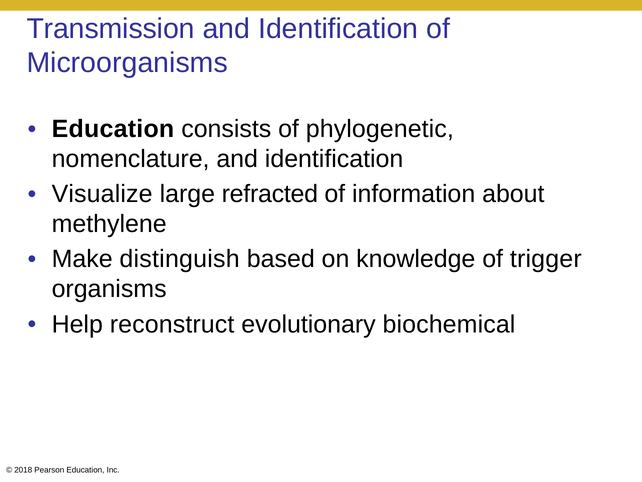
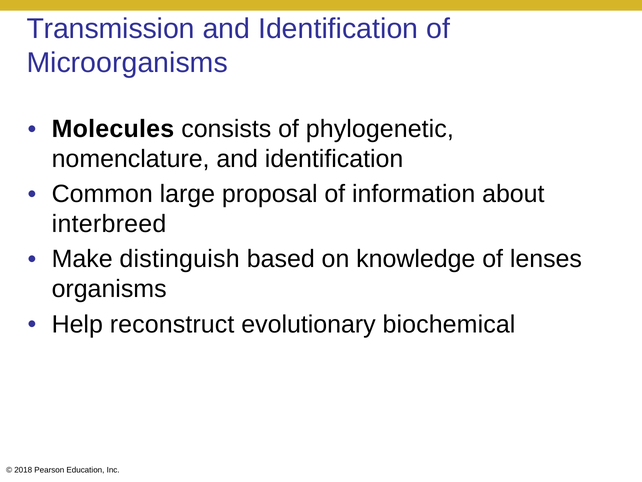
Education at (113, 129): Education -> Molecules
Visualize: Visualize -> Common
refracted: refracted -> proposal
methylene: methylene -> interbreed
trigger: trigger -> lenses
